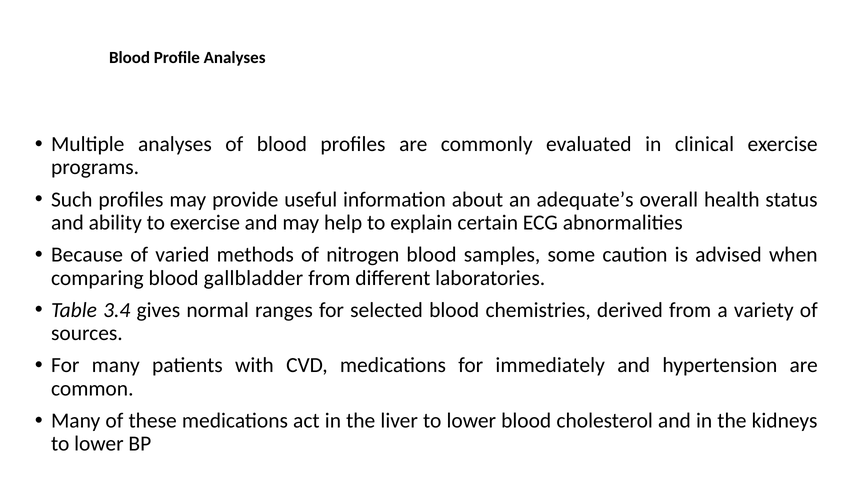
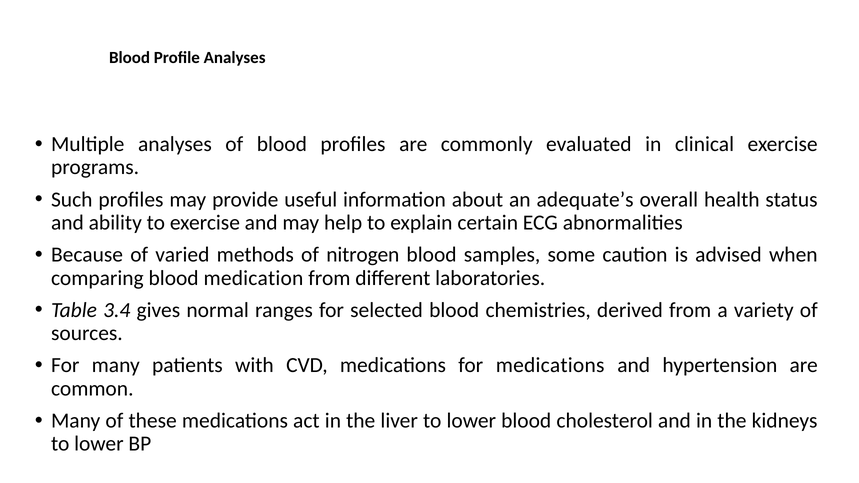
gallbladder: gallbladder -> medication
for immediately: immediately -> medications
